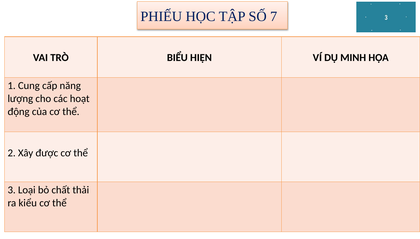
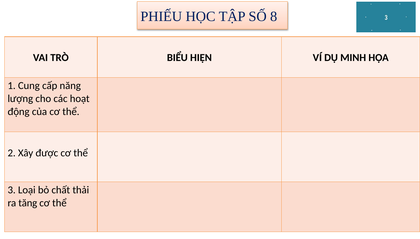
7: 7 -> 8
kiểu: kiểu -> tăng
